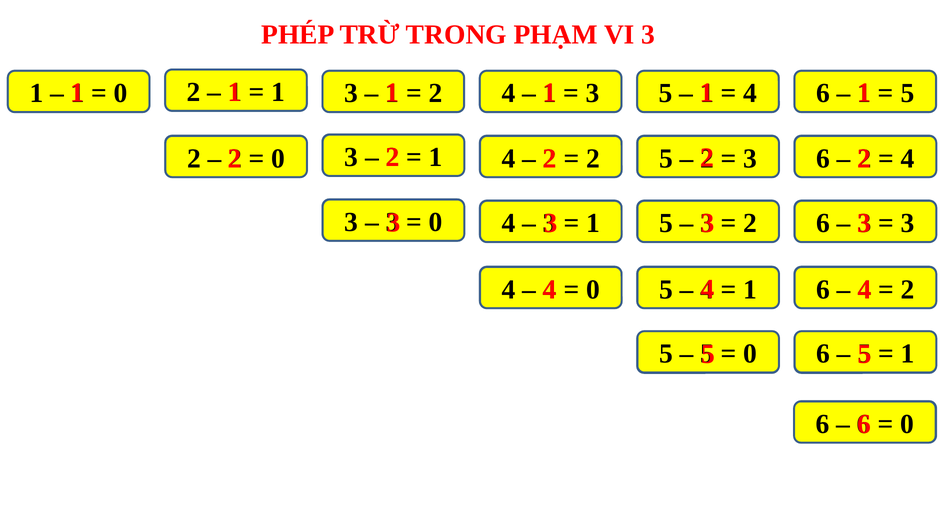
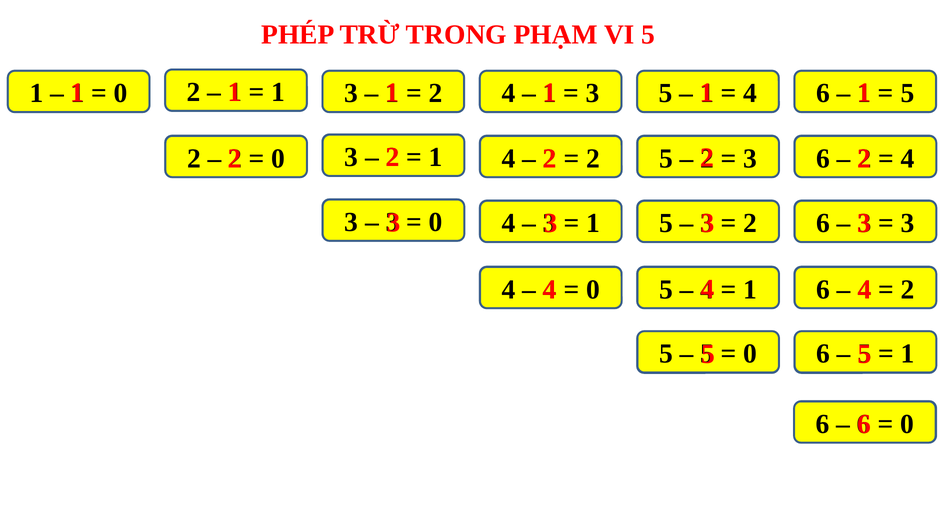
VI 3: 3 -> 5
